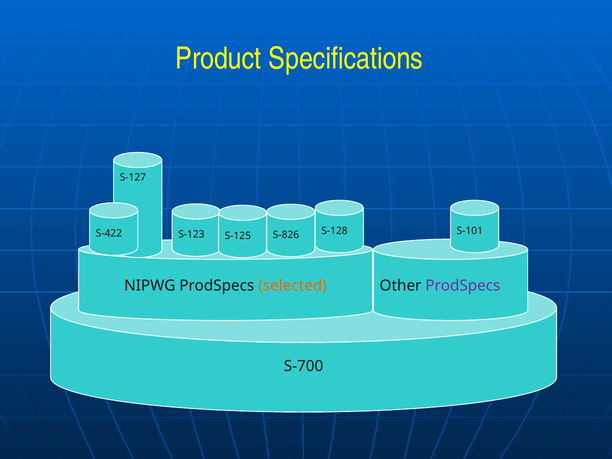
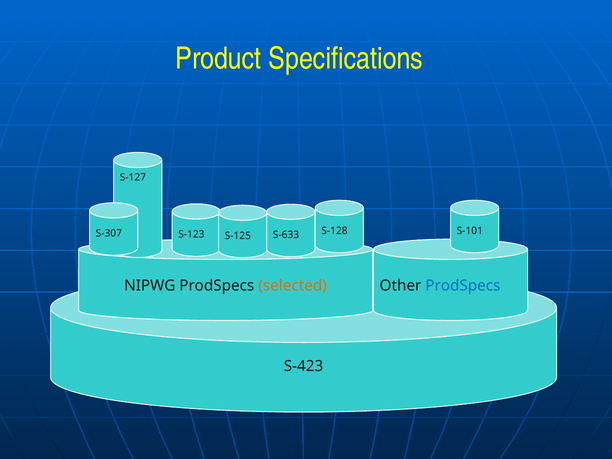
S-422: S-422 -> S-307
S-826: S-826 -> S-633
ProdSpecs at (463, 286) colour: purple -> blue
S-700: S-700 -> S-423
